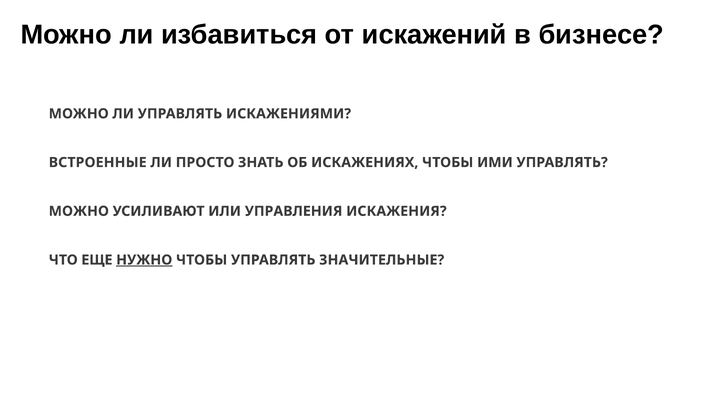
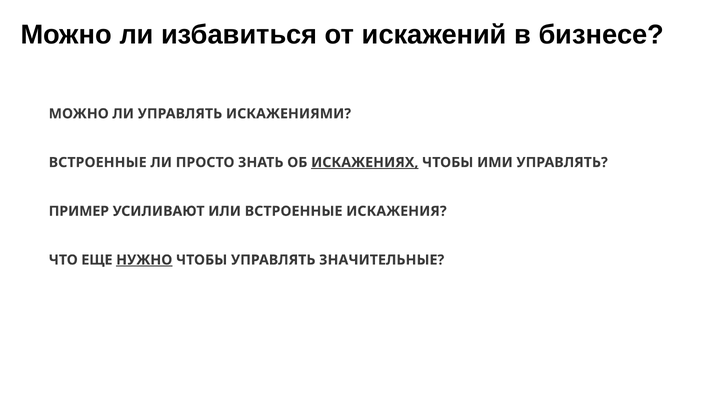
ИСКАЖЕНИЯХ underline: none -> present
МОЖНО at (79, 211): МОЖНО -> ПРИМЕР
ИЛИ УПРАВЛЕНИЯ: УПРАВЛЕНИЯ -> ВСТРОЕННЫЕ
